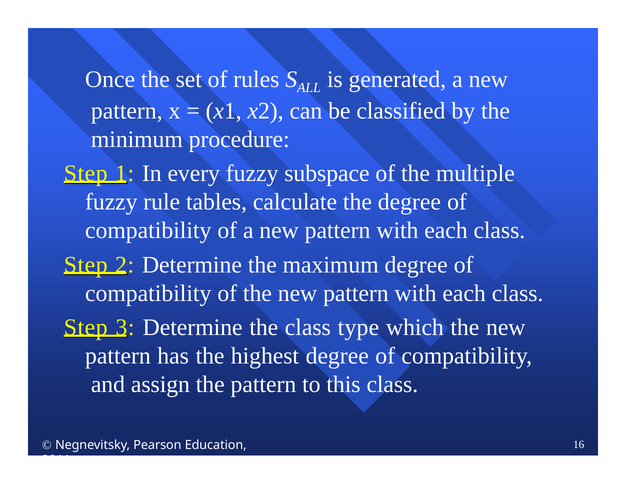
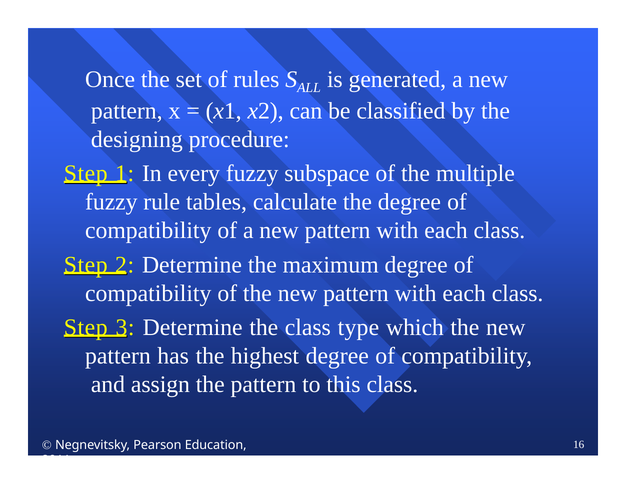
minimum: minimum -> designing
